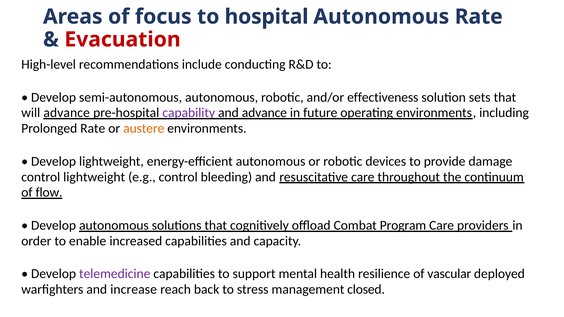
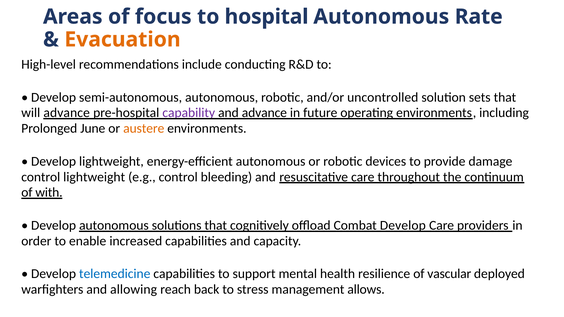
Evacuation colour: red -> orange
effectiveness: effectiveness -> uncontrolled
Prolonged Rate: Rate -> June
flow: flow -> with
Combat Program: Program -> Develop
telemedicine colour: purple -> blue
increase: increase -> allowing
closed: closed -> allows
